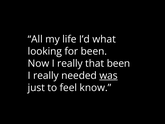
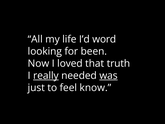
what: what -> word
Now I really: really -> loved
that been: been -> truth
really at (46, 75) underline: none -> present
